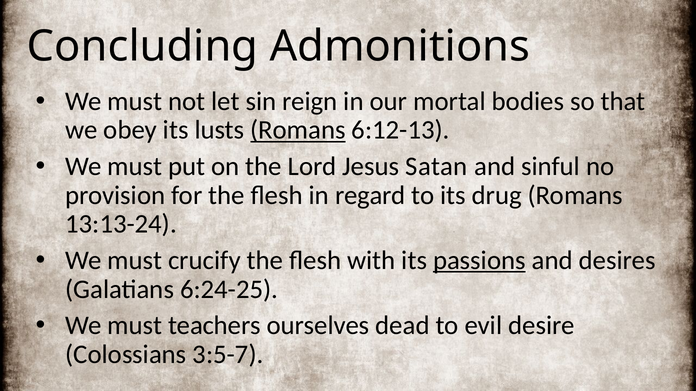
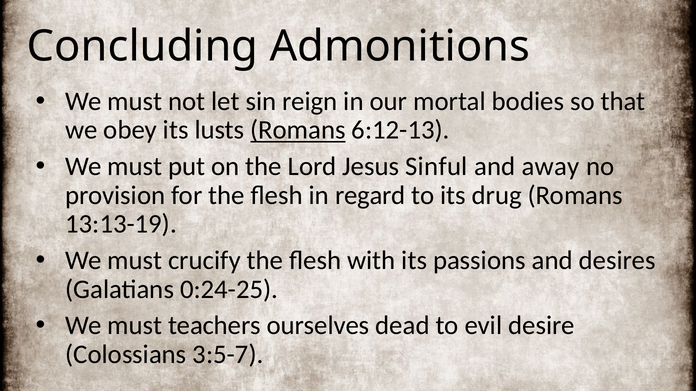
Satan: Satan -> Sinful
sinful: sinful -> away
13:13-24: 13:13-24 -> 13:13-19
passions underline: present -> none
6:24-25: 6:24-25 -> 0:24-25
